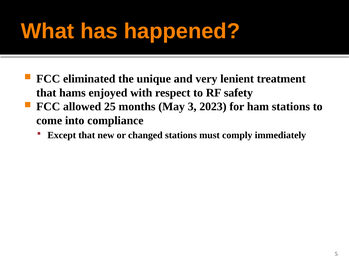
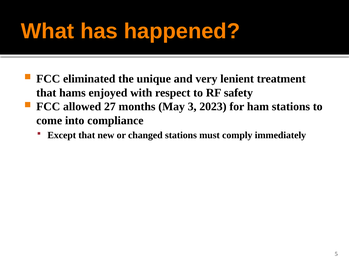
25: 25 -> 27
